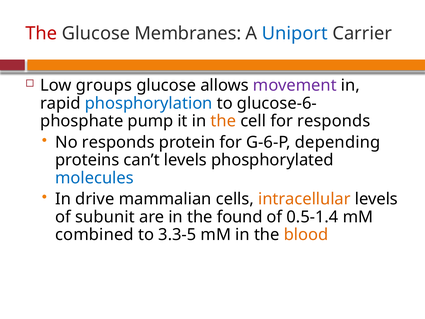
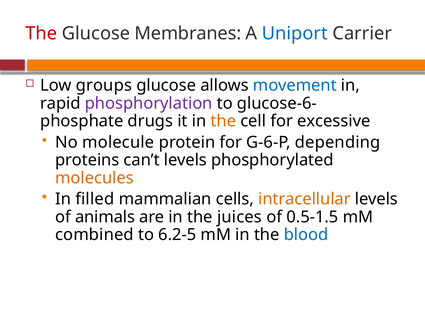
movement colour: purple -> blue
phosphorylation colour: blue -> purple
pump: pump -> drugs
for responds: responds -> excessive
No responds: responds -> molecule
molecules colour: blue -> orange
drive: drive -> filled
subunit: subunit -> animals
found: found -> juices
0.5-1.4: 0.5-1.4 -> 0.5-1.5
3.3-5: 3.3-5 -> 6.2-5
blood colour: orange -> blue
